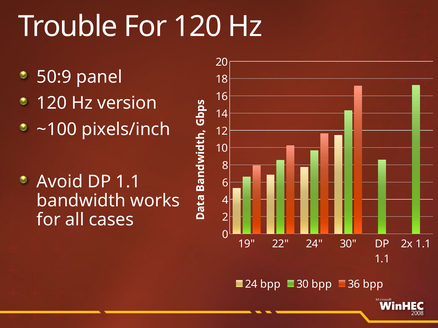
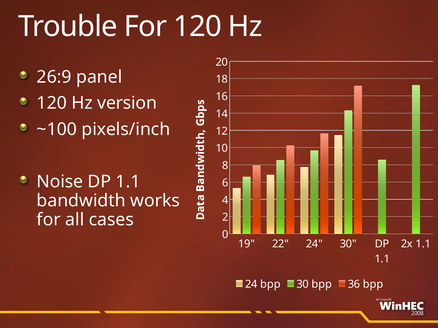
50:9: 50:9 -> 26:9
Avoid: Avoid -> Noise
